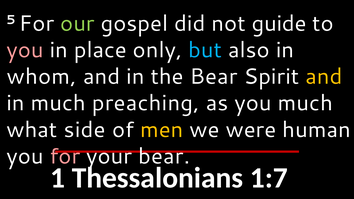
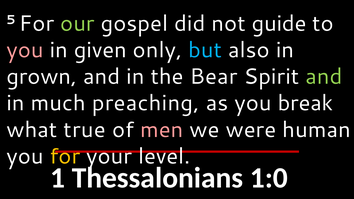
place: place -> given
whom: whom -> grown
and at (324, 77) colour: yellow -> light green
you much: much -> break
side: side -> true
men colour: yellow -> pink
for at (65, 156) colour: pink -> yellow
your bear: bear -> level
1:7: 1:7 -> 1:0
